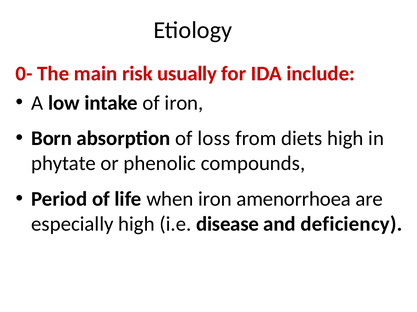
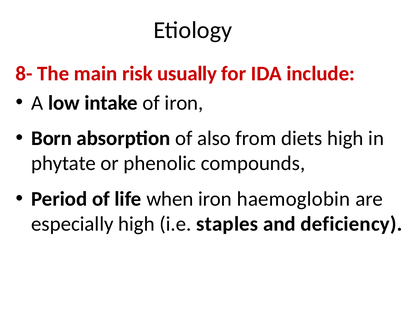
0-: 0- -> 8-
loss: loss -> also
amenorrhoea: amenorrhoea -> haemoglobin
disease: disease -> staples
